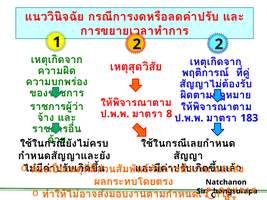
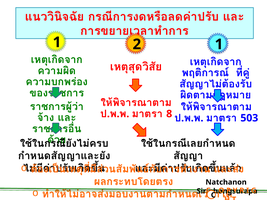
1 2: 2 -> 1
183: 183 -> 503
